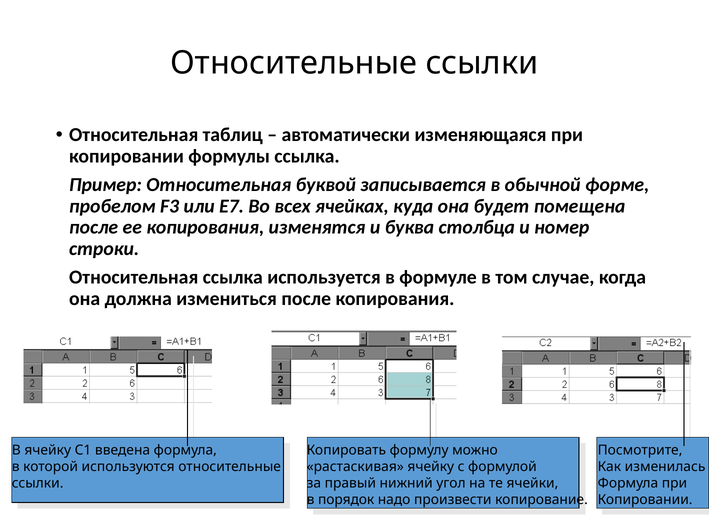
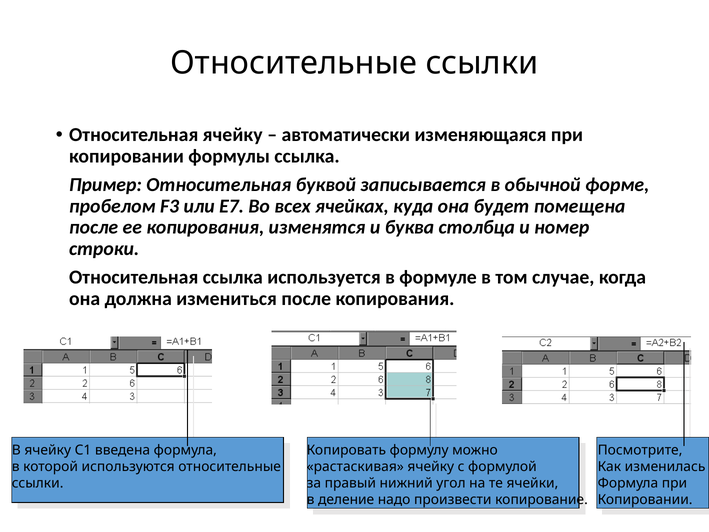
Относительная таблиц: таблиц -> ячейку
порядок: порядок -> деление
